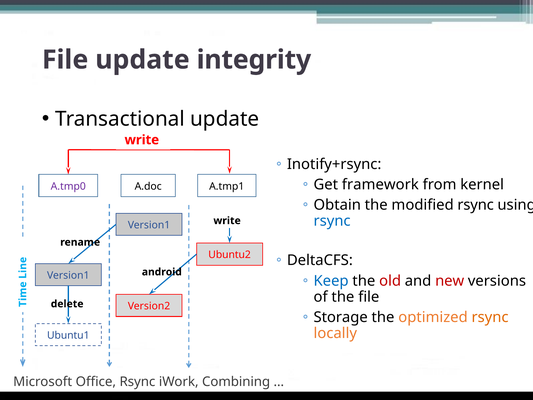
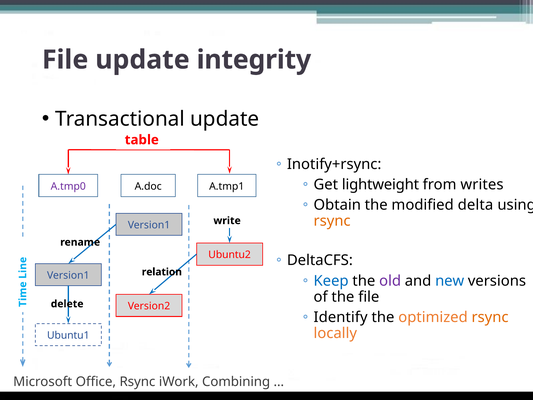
write at (142, 140): write -> table
framework: framework -> lightweight
kernel: kernel -> writes
modified rsync: rsync -> delta
rsync at (332, 221) colour: blue -> orange
android: android -> relation
old colour: red -> purple
new colour: red -> blue
Storage: Storage -> Identify
